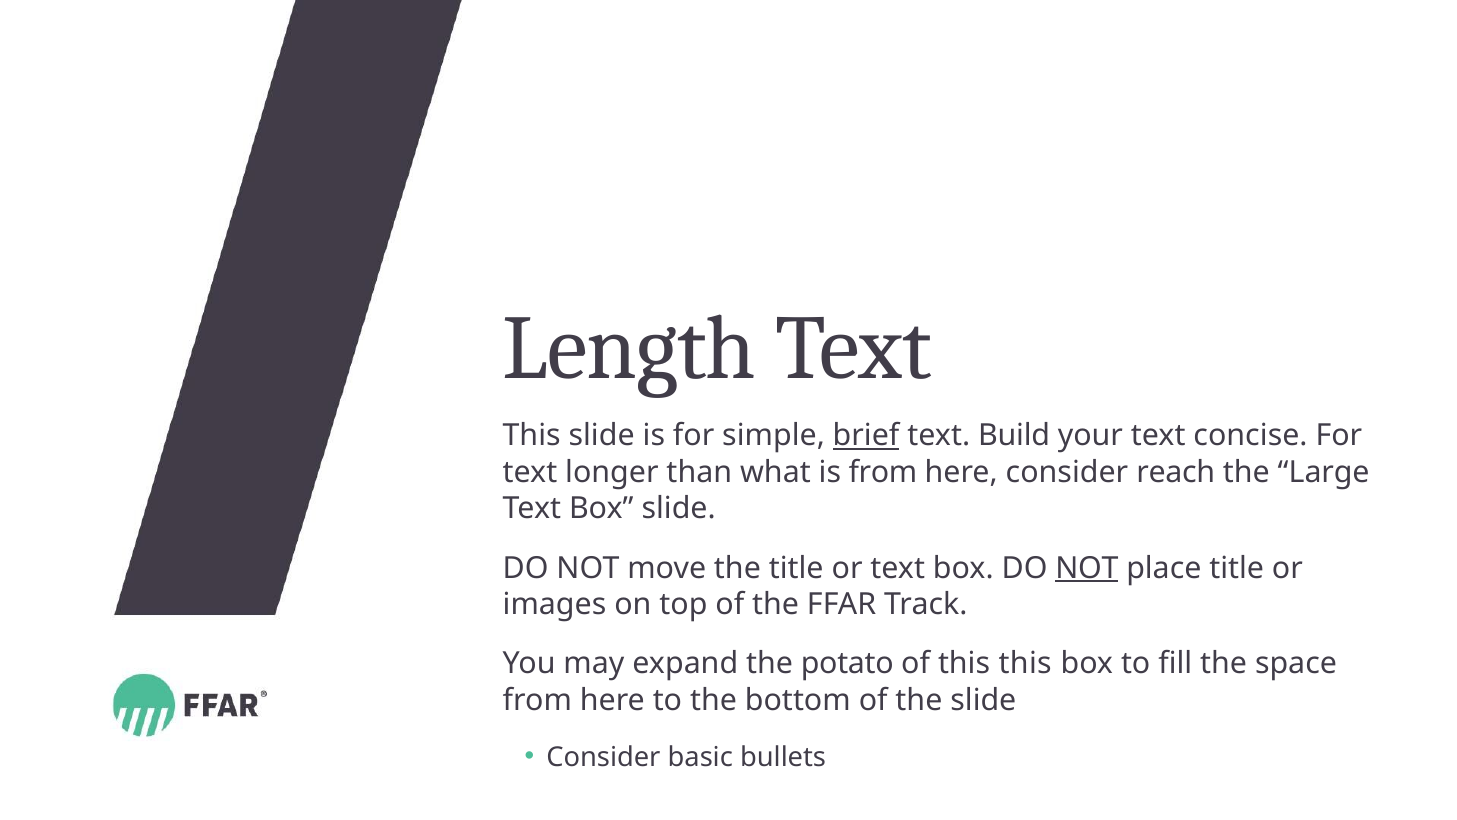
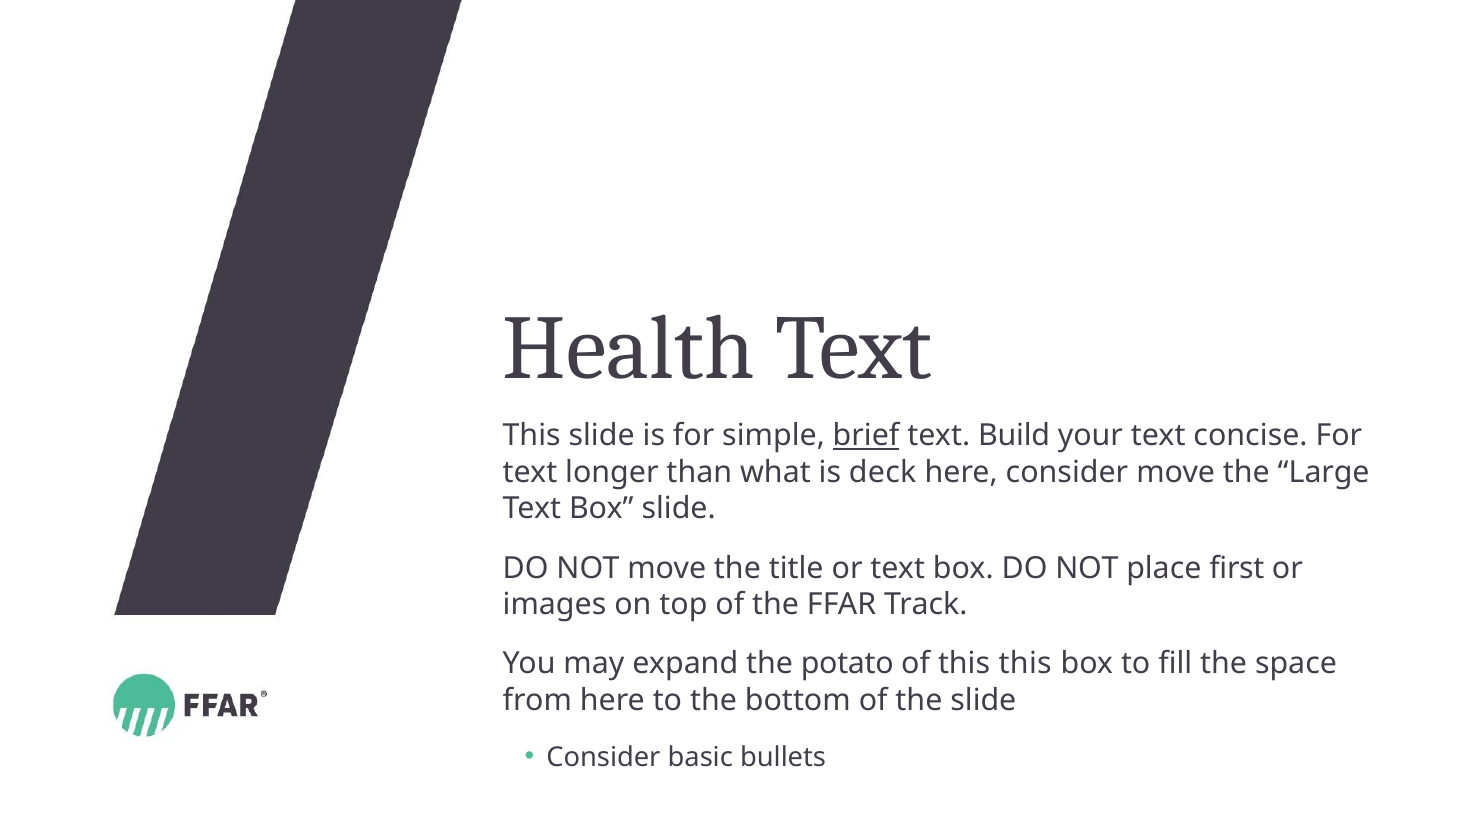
Length: Length -> Health
is from: from -> deck
consider reach: reach -> move
NOT at (1087, 568) underline: present -> none
place title: title -> first
